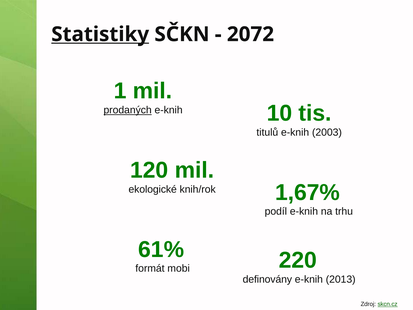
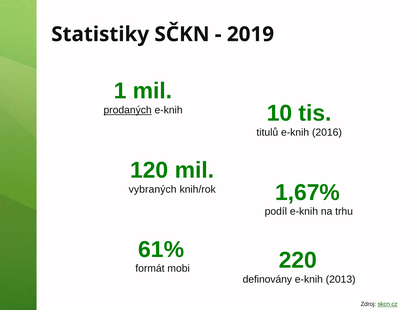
Statistiky underline: present -> none
2072: 2072 -> 2019
2003: 2003 -> 2016
ekologické: ekologické -> vybraných
